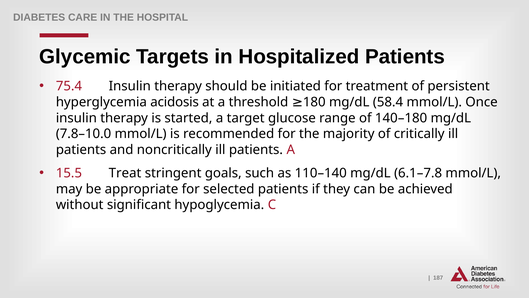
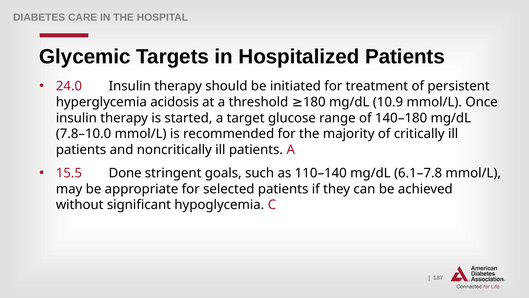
75.4: 75.4 -> 24.0
58.4: 58.4 -> 10.9
Treat: Treat -> Done
